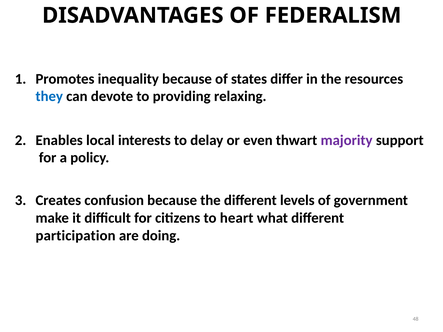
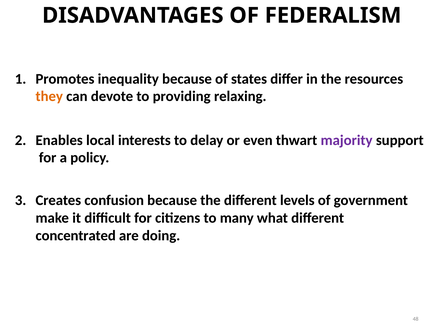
they colour: blue -> orange
heart: heart -> many
participation: participation -> concentrated
